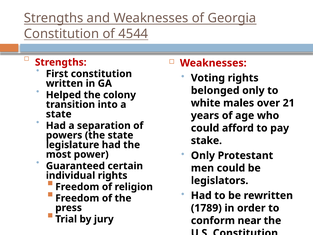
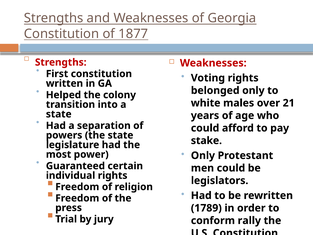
4544: 4544 -> 1877
near: near -> rally
